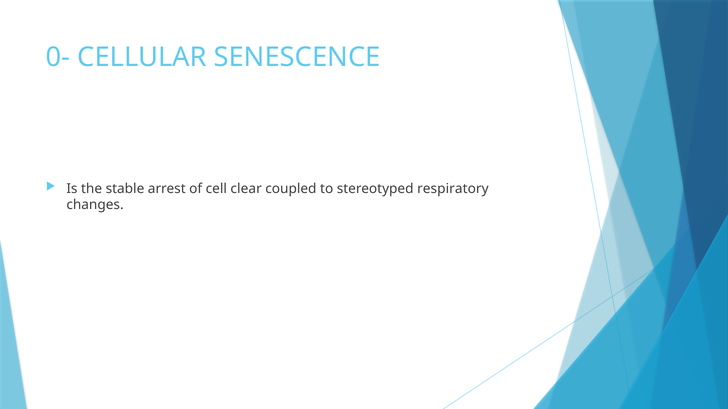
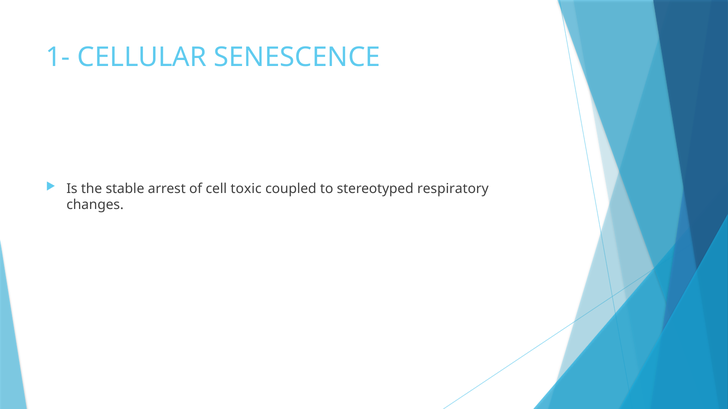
0-: 0- -> 1-
clear: clear -> toxic
